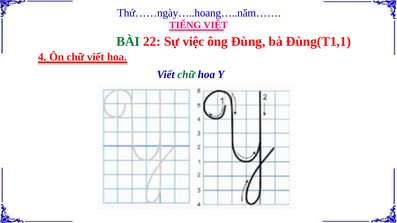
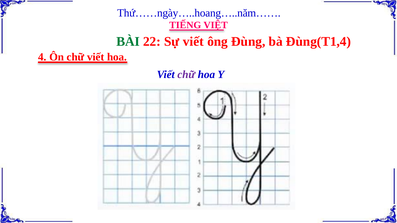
Sự việc: việc -> viết
Đùng(T1,1: Đùng(T1,1 -> Đùng(T1,4
chữ at (186, 75) colour: green -> purple
